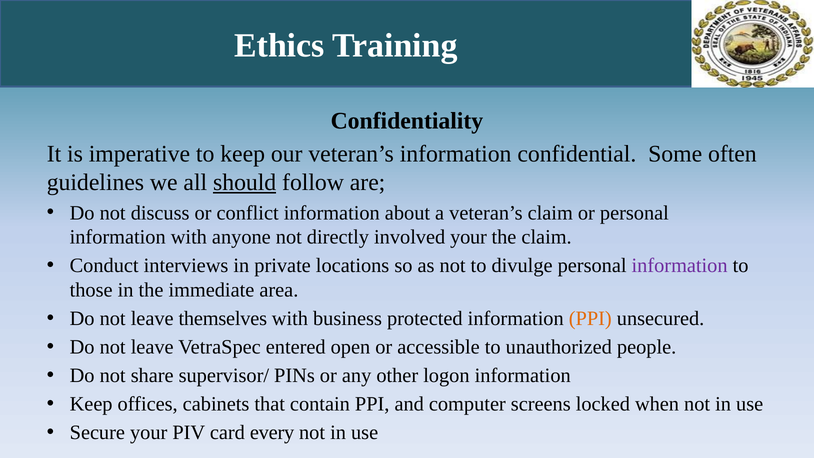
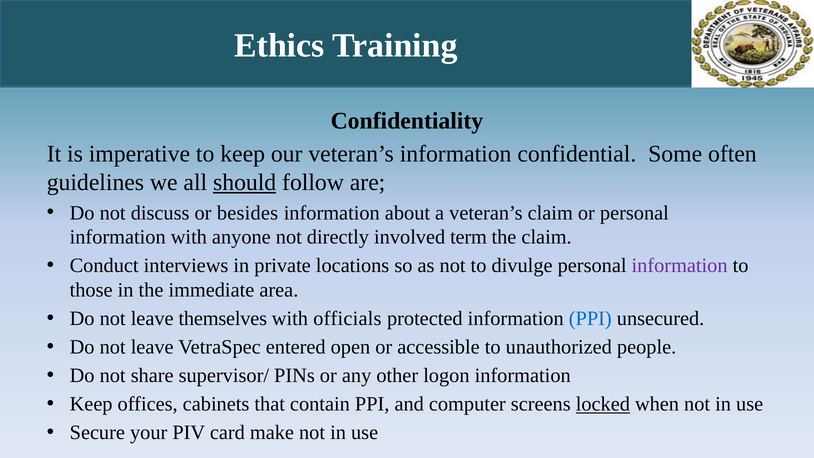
conflict: conflict -> besides
involved your: your -> term
business: business -> officials
PPI at (590, 319) colour: orange -> blue
locked underline: none -> present
every: every -> make
